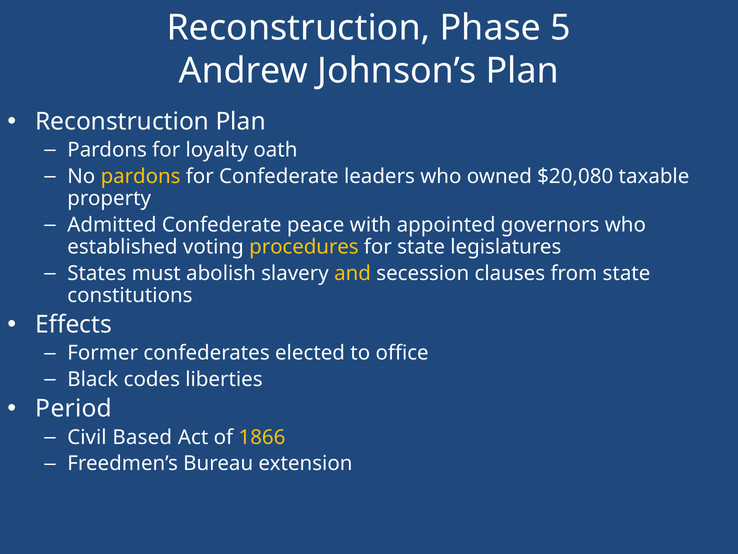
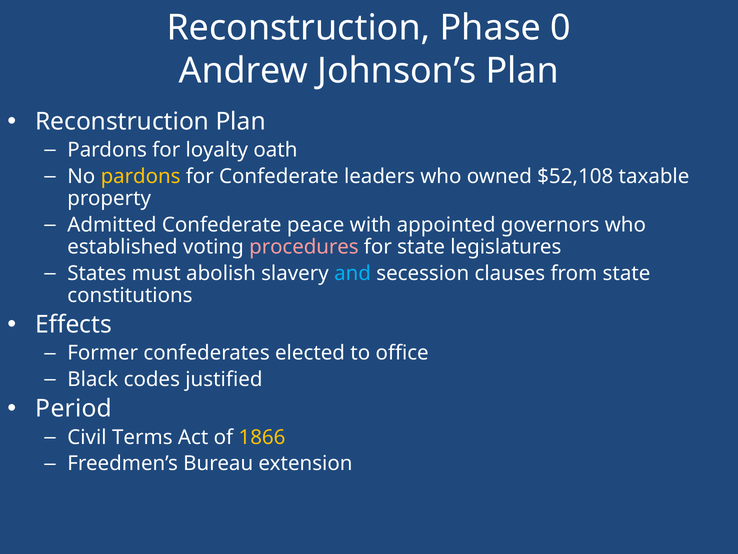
5: 5 -> 0
$20,080: $20,080 -> $52,108
procedures colour: yellow -> pink
and colour: yellow -> light blue
liberties: liberties -> justified
Based: Based -> Terms
